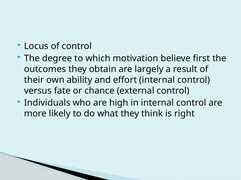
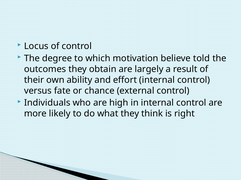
first: first -> told
